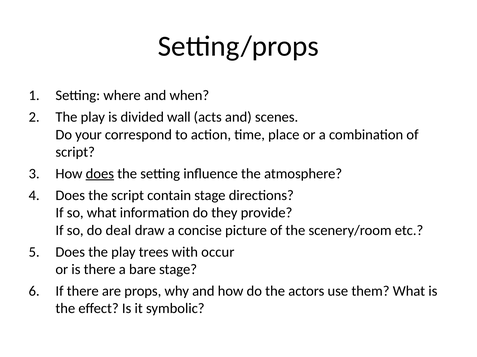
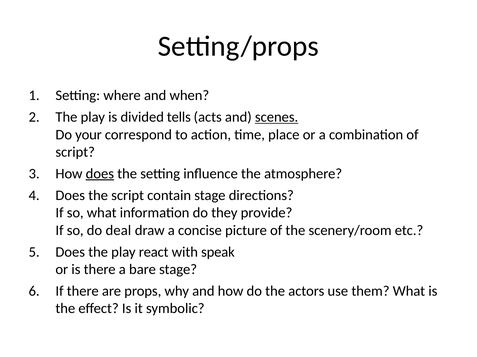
wall: wall -> tells
scenes underline: none -> present
trees: trees -> react
occur: occur -> speak
